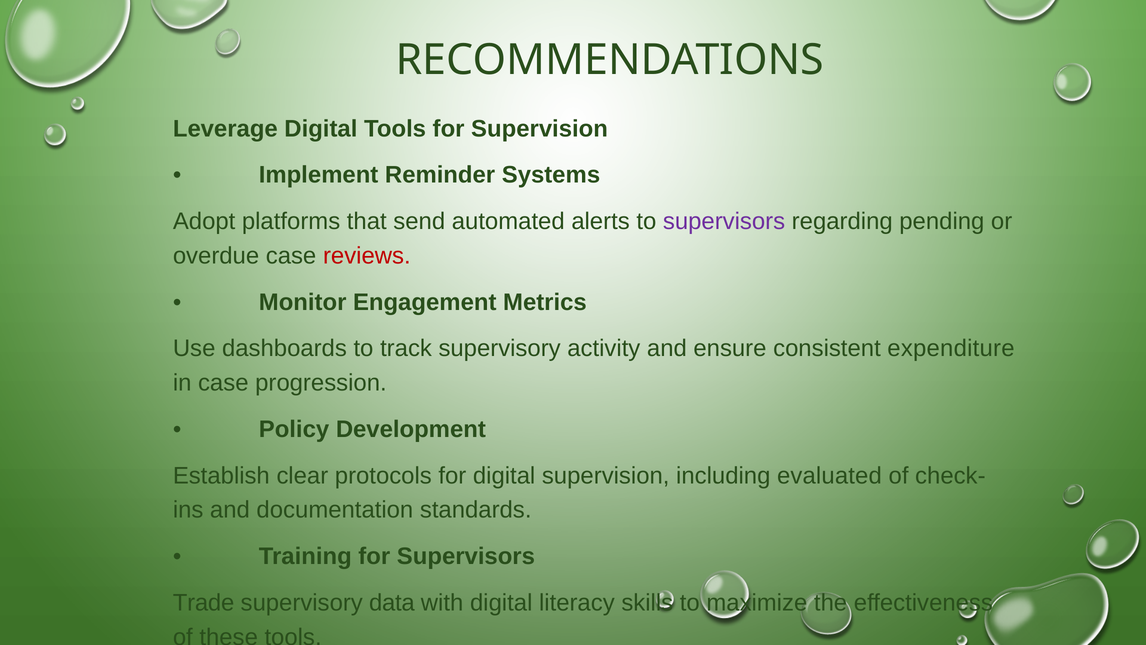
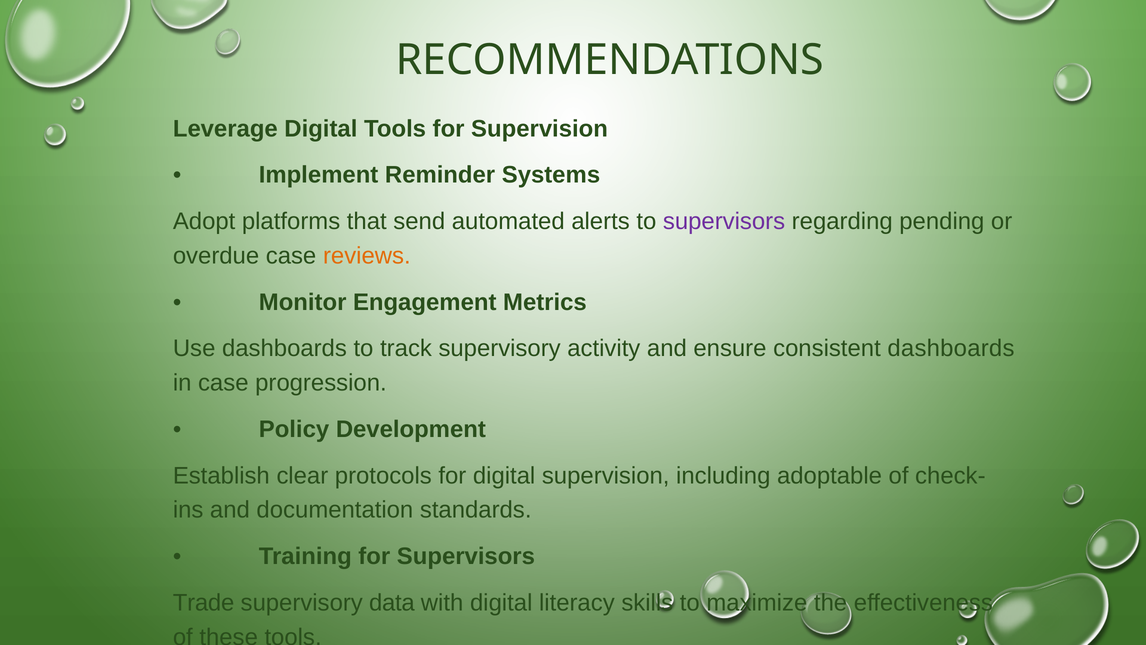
reviews colour: red -> orange
consistent expenditure: expenditure -> dashboards
evaluated: evaluated -> adoptable
